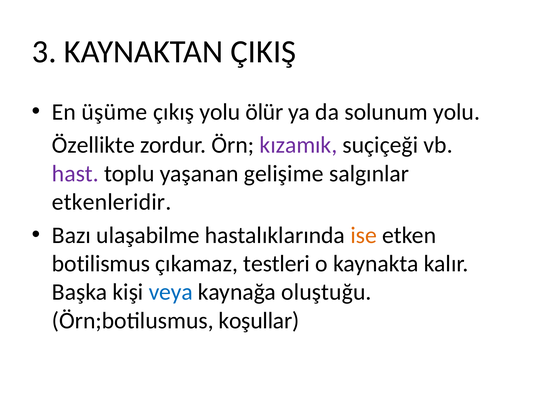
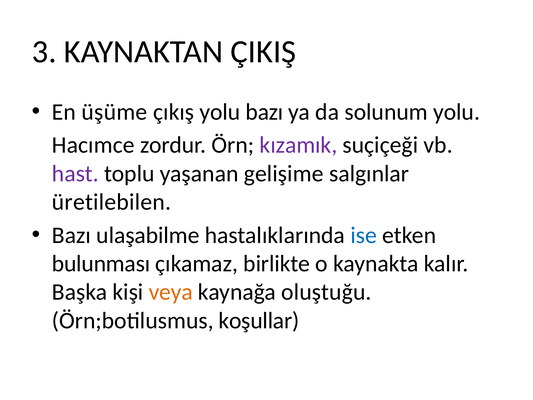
yolu ölür: ölür -> bazı
Özellikte: Özellikte -> Hacımce
etkenleridir: etkenleridir -> üretilebilen
ise colour: orange -> blue
botilismus: botilismus -> bulunması
testleri: testleri -> birlikte
veya colour: blue -> orange
